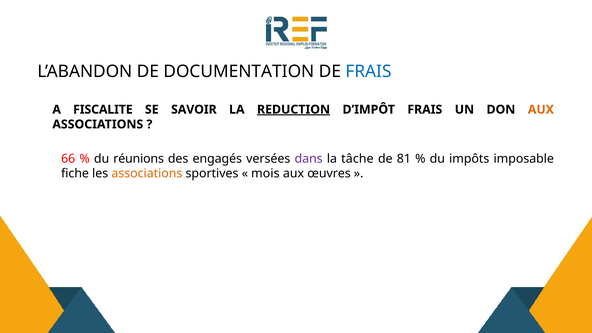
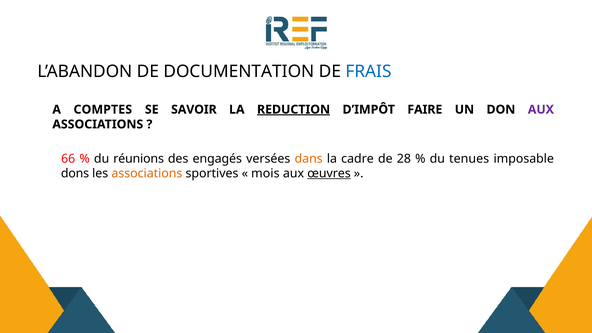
FISCALITE: FISCALITE -> COMPTES
D’IMPÔT FRAIS: FRAIS -> FAIRE
AUX at (541, 110) colour: orange -> purple
dans colour: purple -> orange
tâche: tâche -> cadre
81: 81 -> 28
impôts: impôts -> tenues
fiche: fiche -> dons
œuvres underline: none -> present
